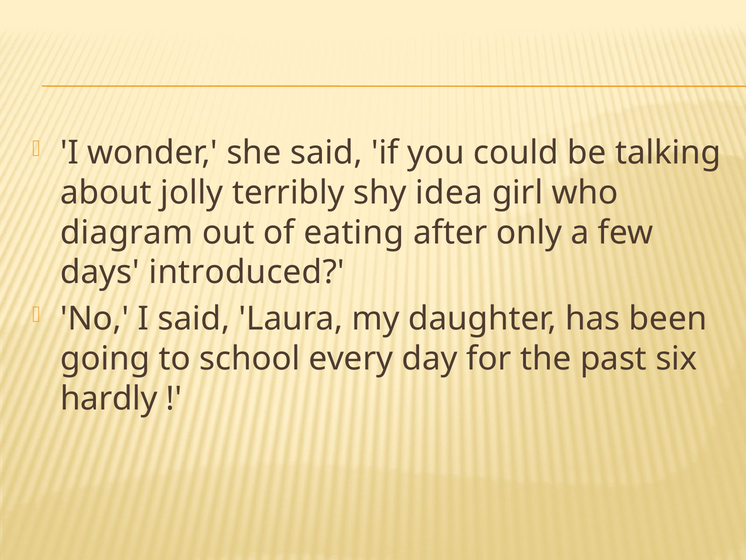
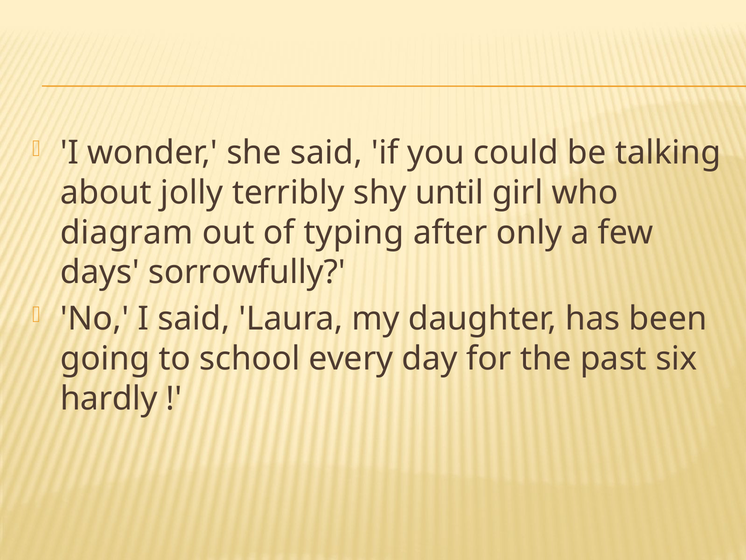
idea: idea -> until
eating: eating -> typing
introduced: introduced -> sorrowfully
